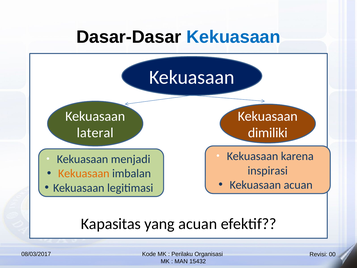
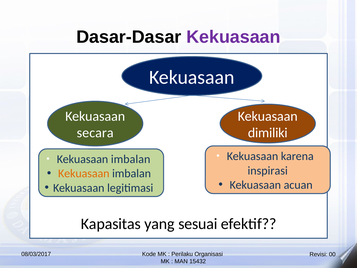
Kekuasaan at (233, 37) colour: blue -> purple
lateral: lateral -> secara
menjadi at (131, 159): menjadi -> imbalan
yang acuan: acuan -> sesuai
